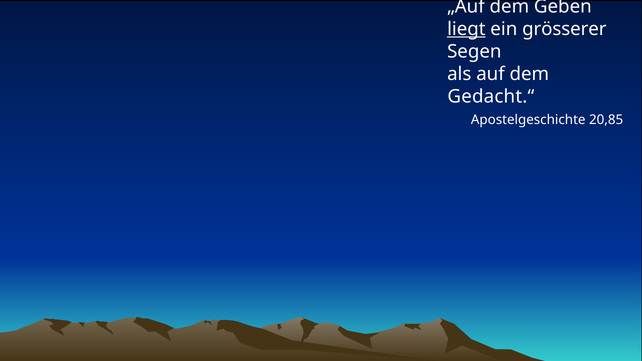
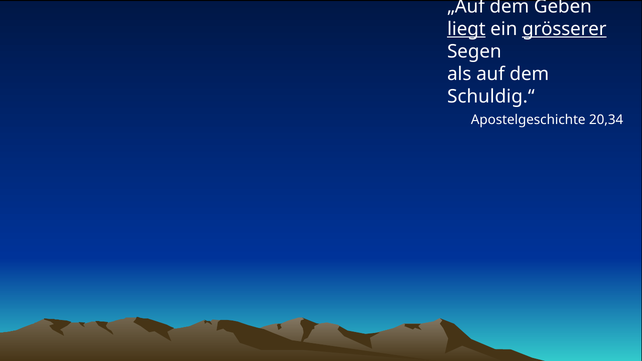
grösserer underline: none -> present
Gedacht.“: Gedacht.“ -> Schuldig.“
20,85: 20,85 -> 20,34
